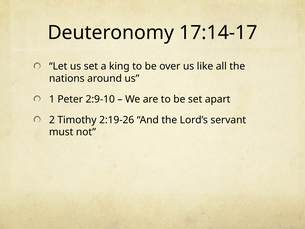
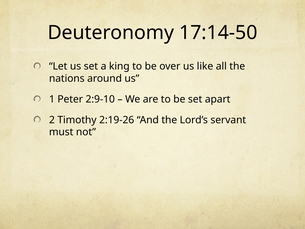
17:14-17: 17:14-17 -> 17:14-50
